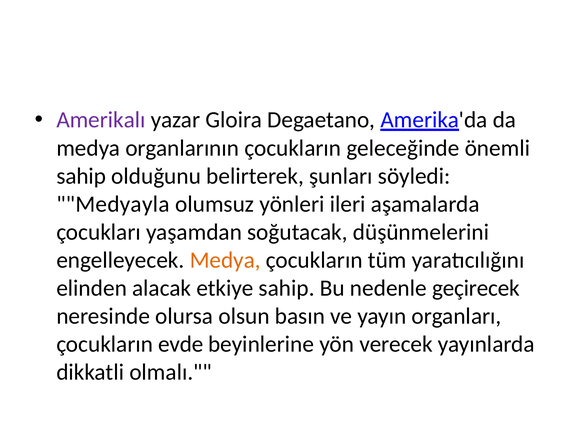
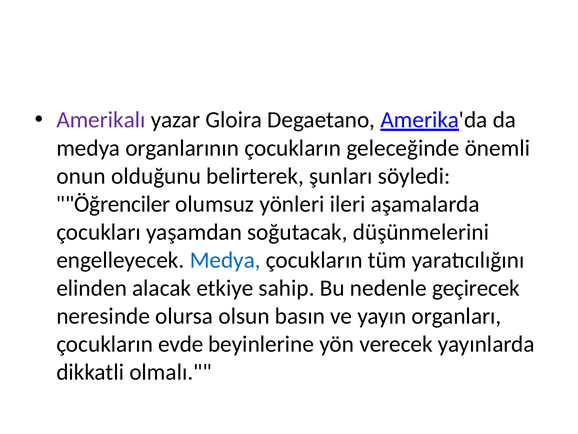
sahip at (81, 176): sahip -> onun
Medyayla: Medyayla -> Öğrenciler
Medya at (225, 260) colour: orange -> blue
